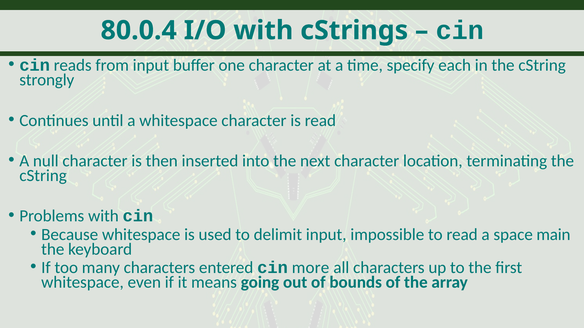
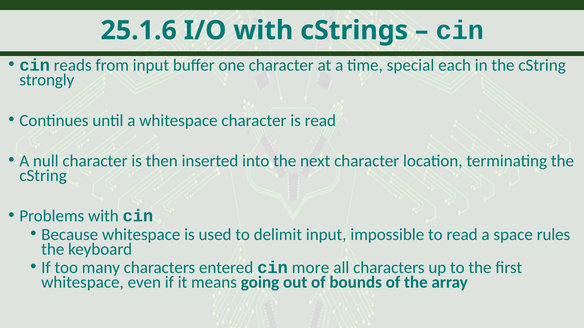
80.0.4: 80.0.4 -> 25.1.6
specify: specify -> special
main: main -> rules
